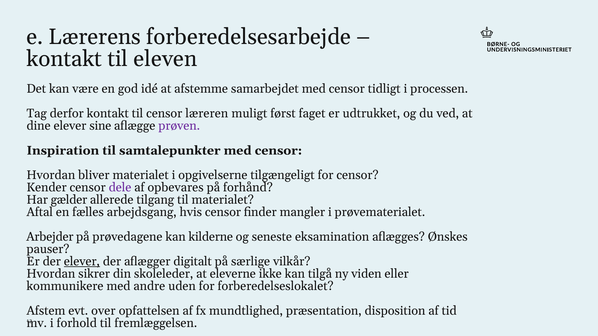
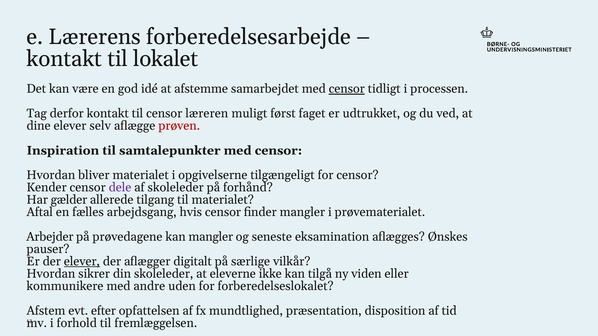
eleven: eleven -> lokalet
censor at (347, 89) underline: none -> present
sine: sine -> selv
prøven colour: purple -> red
af opbevares: opbevares -> skoleleder
kan kilderne: kilderne -> mangler
over: over -> efter
